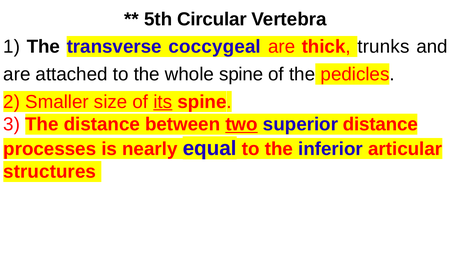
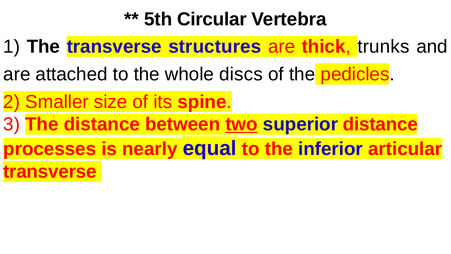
coccygeal: coccygeal -> structures
whole spine: spine -> discs
its underline: present -> none
structures at (50, 172): structures -> transverse
